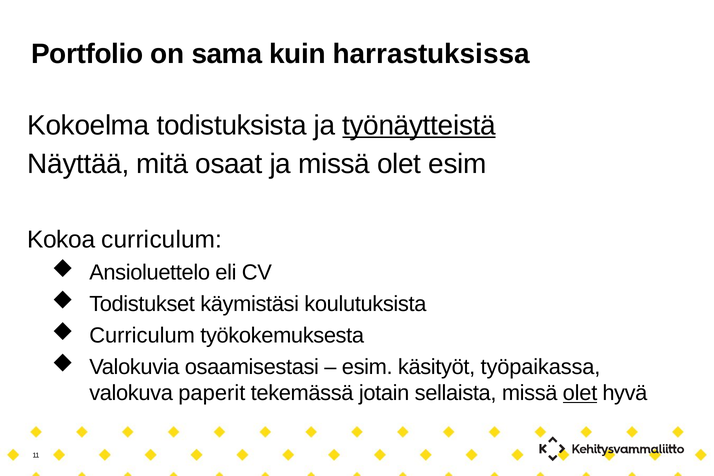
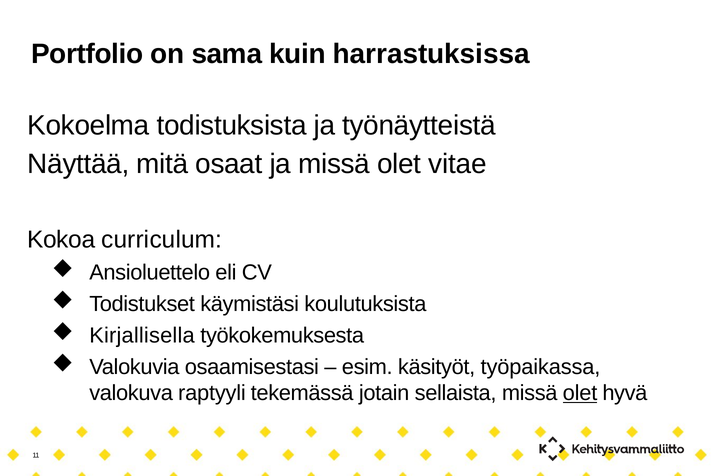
työnäytteistä underline: present -> none
olet esim: esim -> vitae
Curriculum at (142, 335): Curriculum -> Kirjallisella
paperit: paperit -> raptyyli
